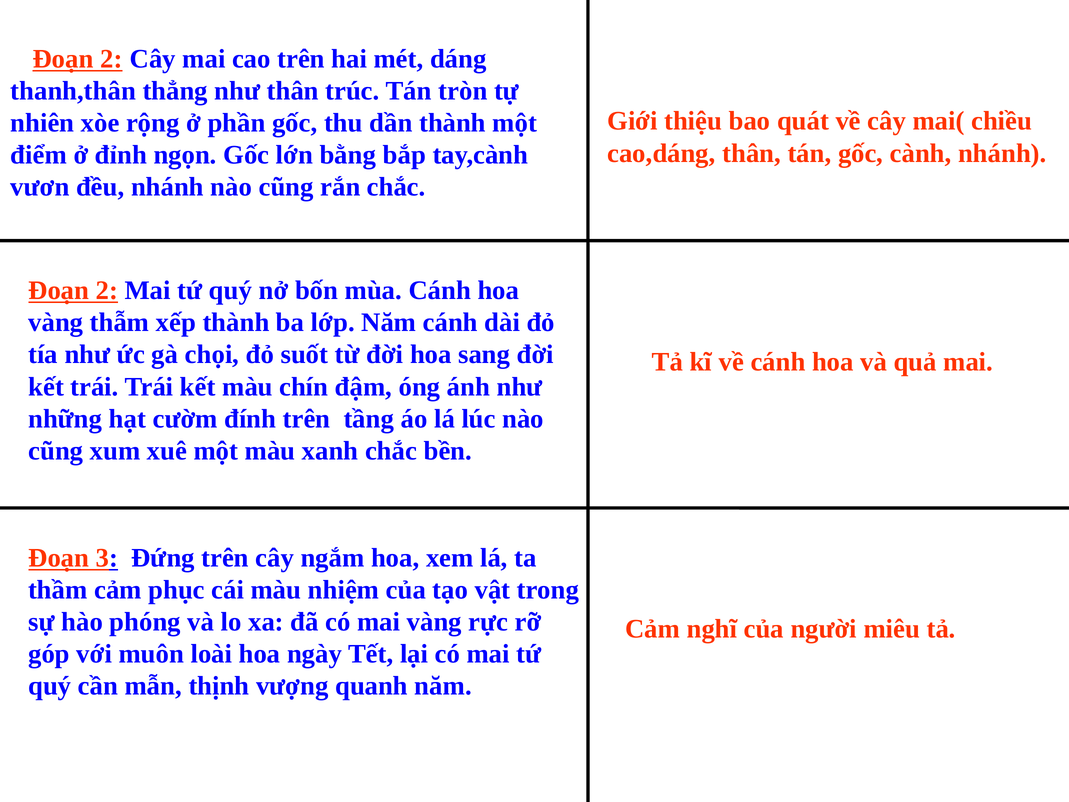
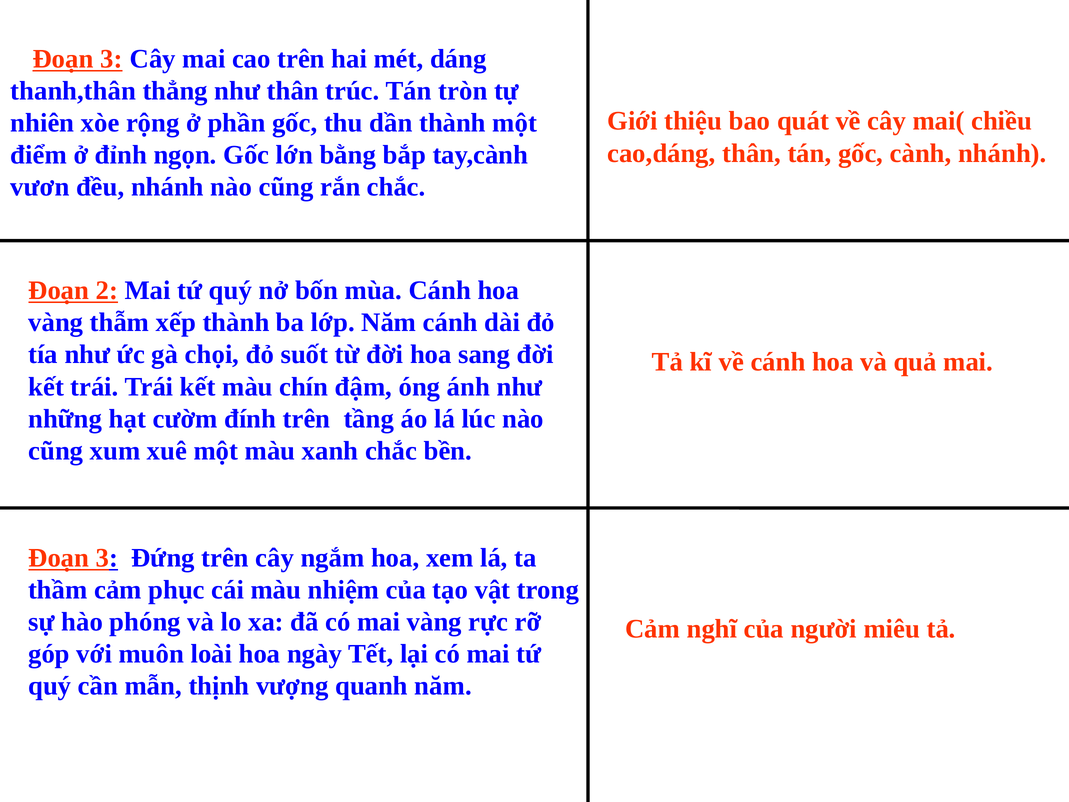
2 at (111, 59): 2 -> 3
